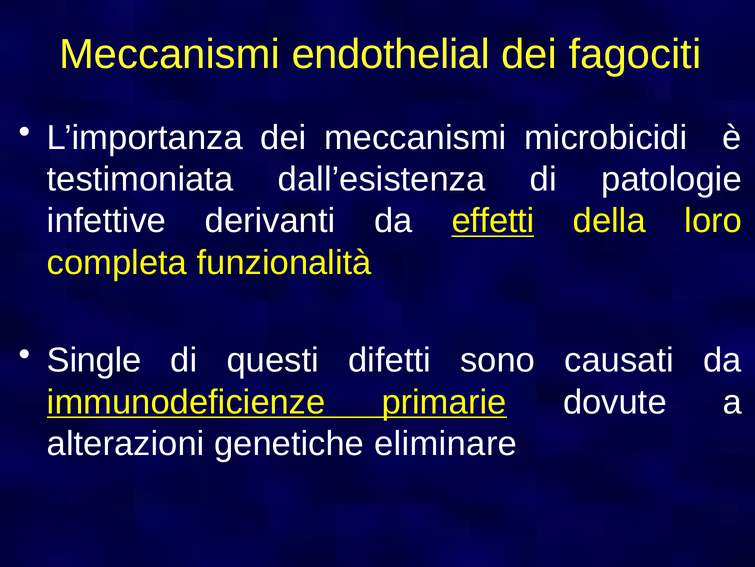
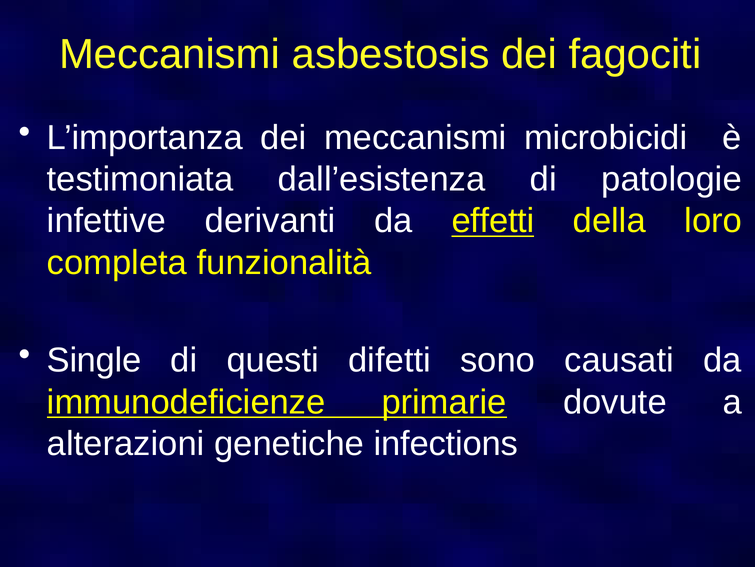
endothelial: endothelial -> asbestosis
eliminare: eliminare -> infections
